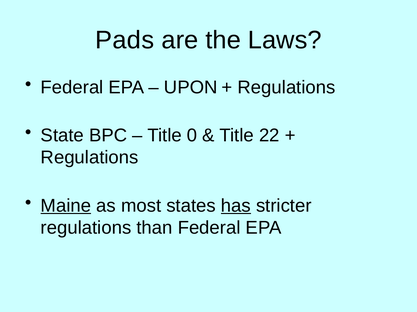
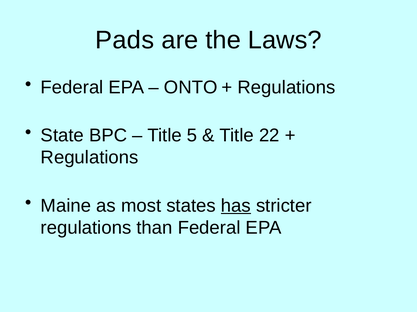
UPON: UPON -> ONTO
0: 0 -> 5
Maine underline: present -> none
